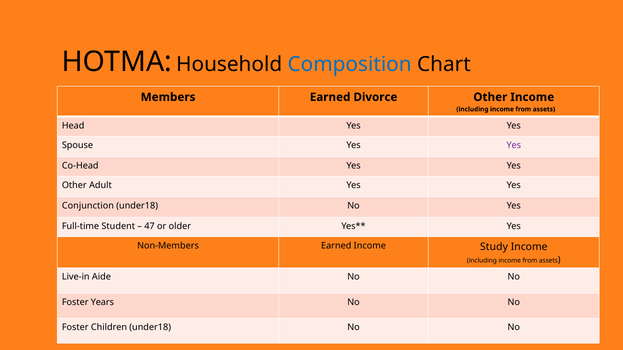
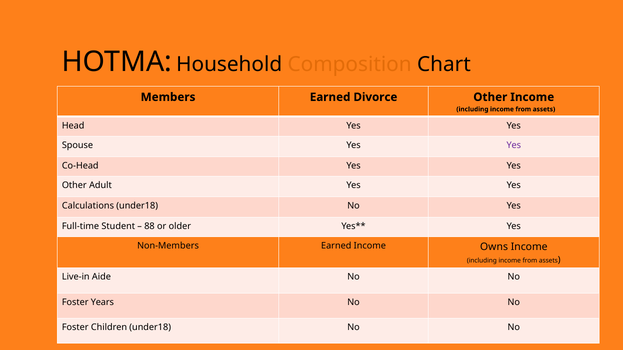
Composition colour: blue -> orange
Conjunction: Conjunction -> Calculations
47: 47 -> 88
Study: Study -> Owns
